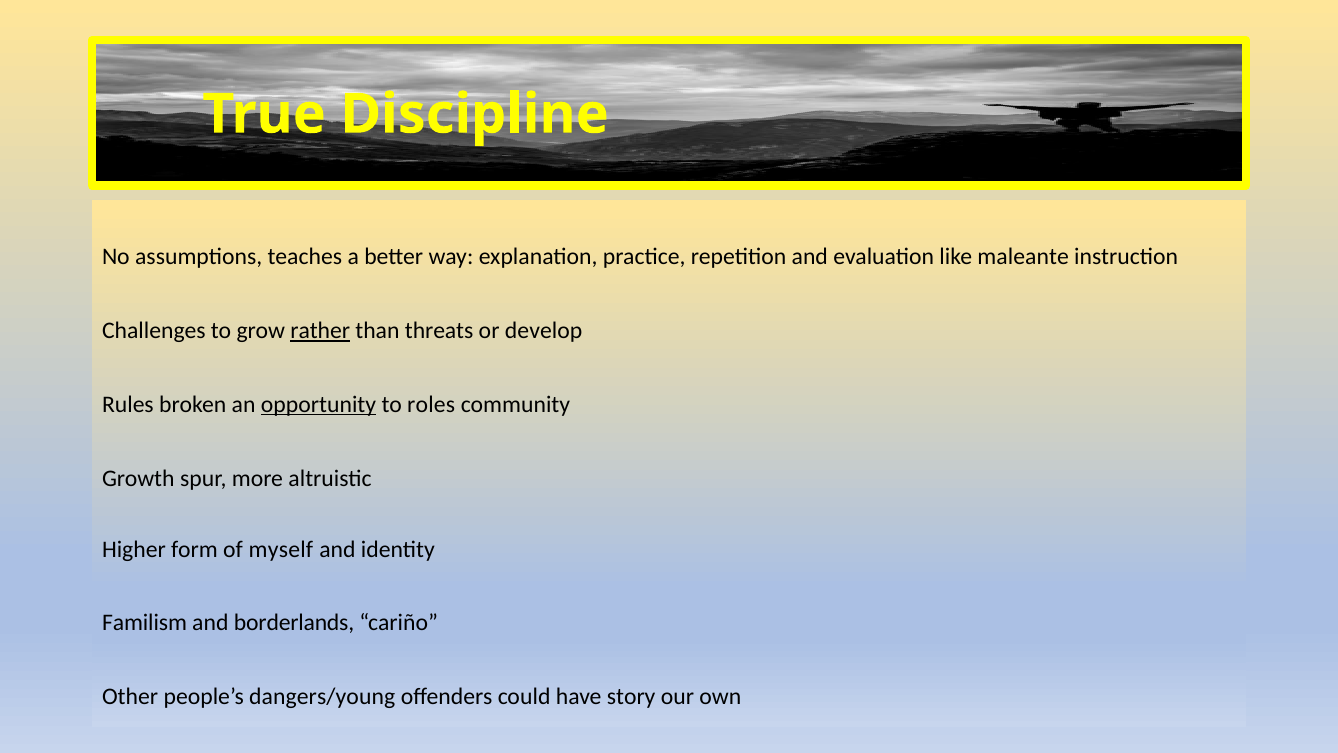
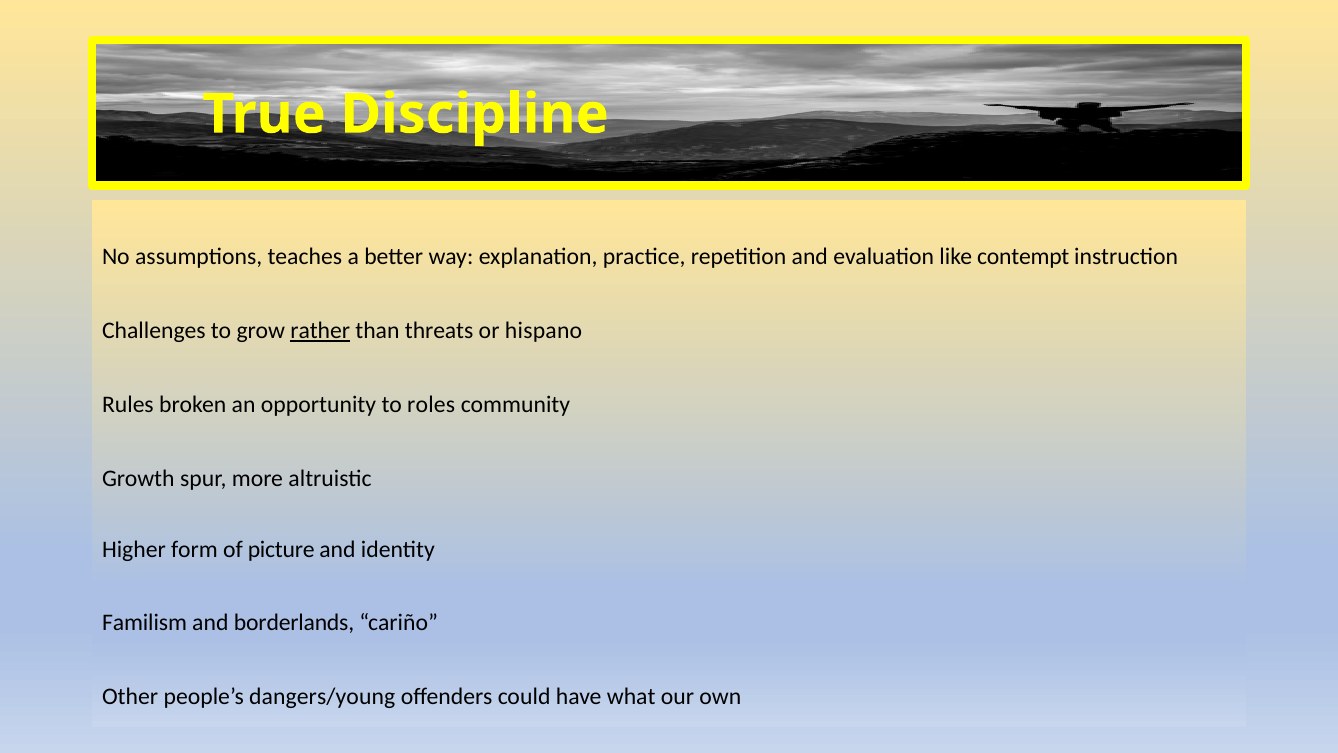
maleante: maleante -> contempt
develop: develop -> hispano
opportunity underline: present -> none
myself: myself -> picture
story: story -> what
